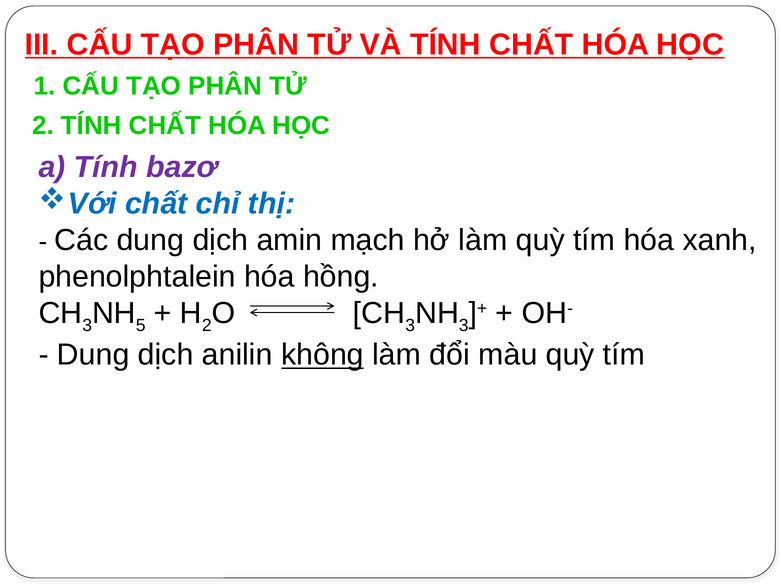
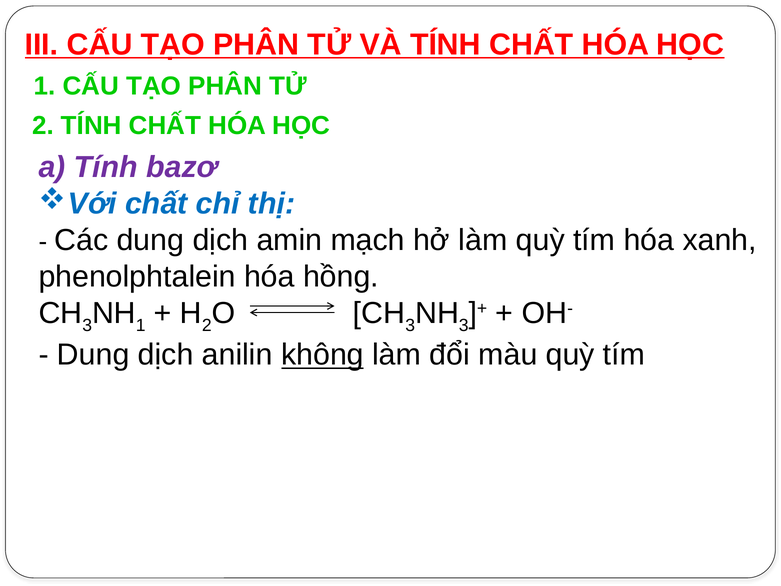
5 at (141, 325): 5 -> 1
